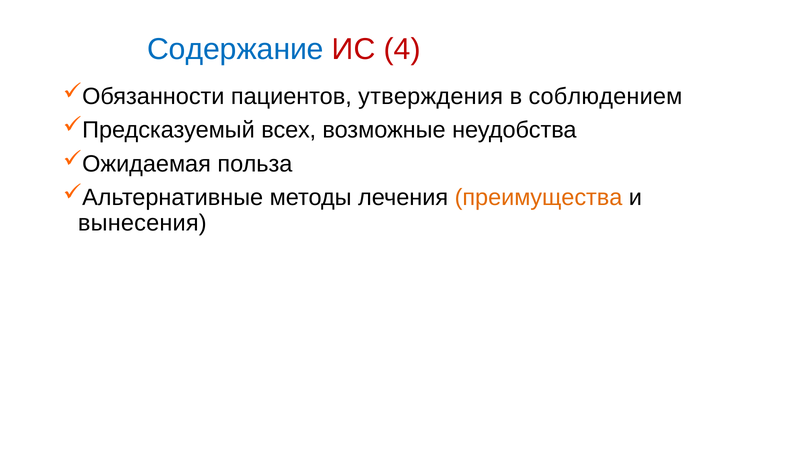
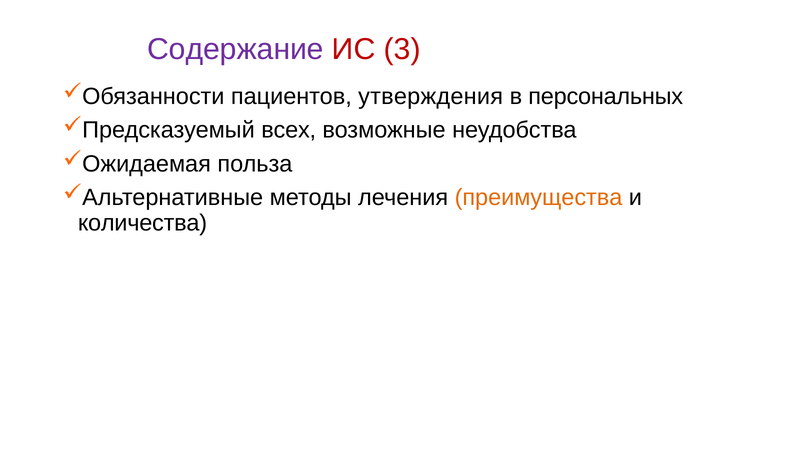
Содержание colour: blue -> purple
4: 4 -> 3
соблюдением: соблюдением -> персональных
вынесения: вынесения -> количества
